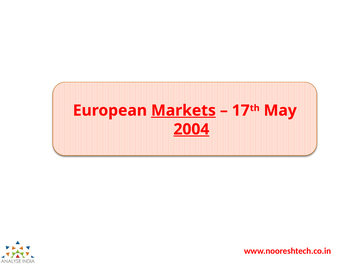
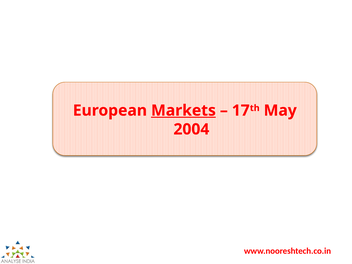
2004 underline: present -> none
